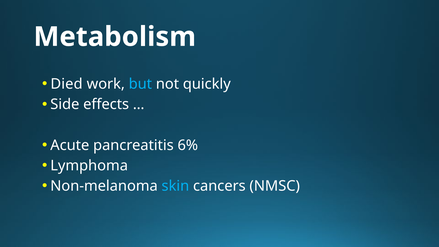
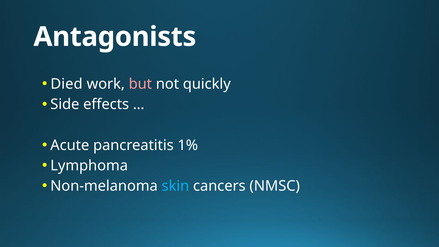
Metabolism: Metabolism -> Antagonists
but colour: light blue -> pink
6%: 6% -> 1%
